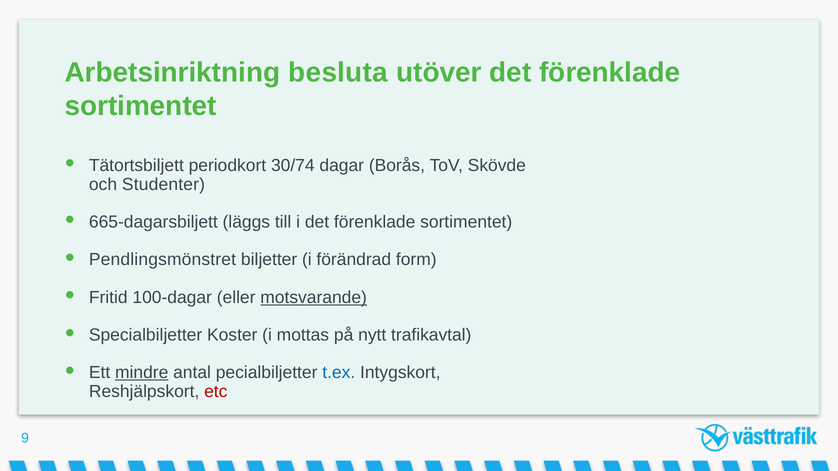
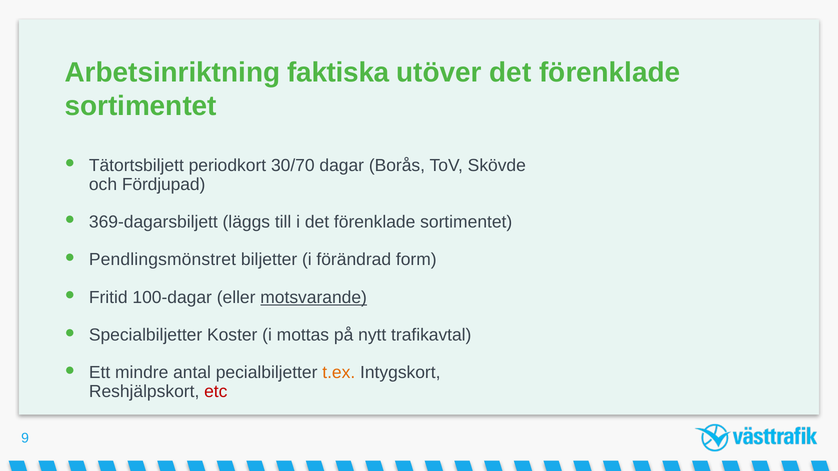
besluta: besluta -> faktiska
30/74: 30/74 -> 30/70
Studenter: Studenter -> Fördjupad
665-dagarsbiljett: 665-dagarsbiljett -> 369-dagarsbiljett
mindre underline: present -> none
t.ex colour: blue -> orange
